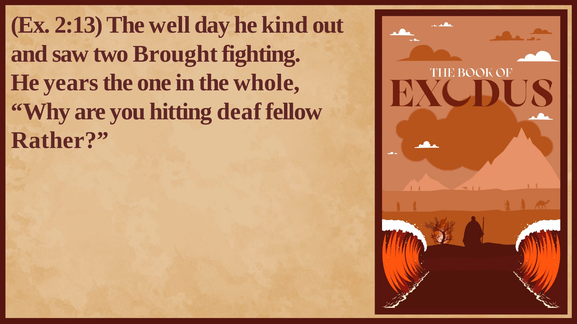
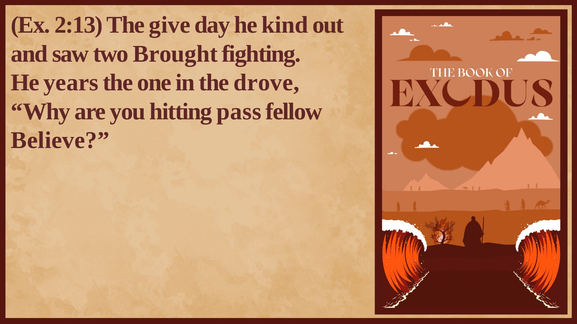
well: well -> give
whole: whole -> drove
deaf: deaf -> pass
Rather: Rather -> Believe
